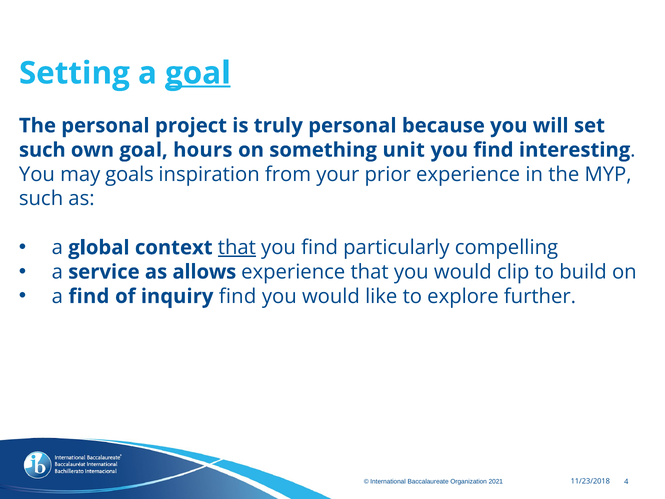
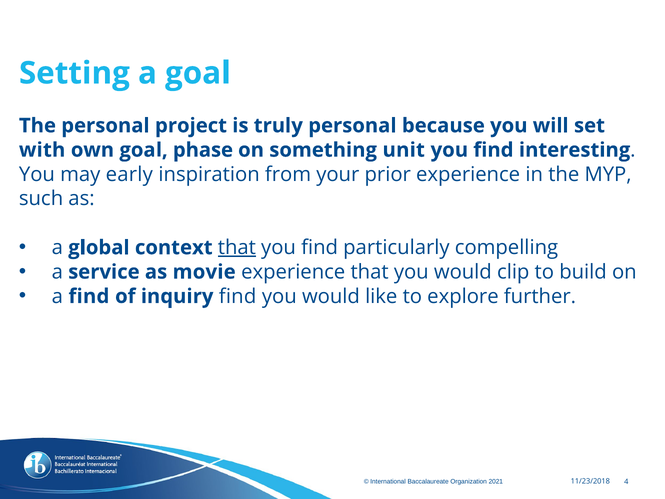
goal at (198, 73) underline: present -> none
such at (42, 150): such -> with
hours: hours -> phase
goals: goals -> early
allows: allows -> movie
